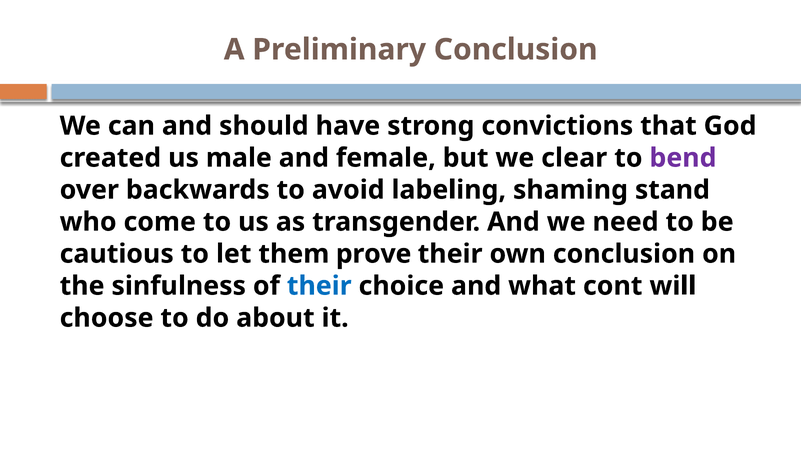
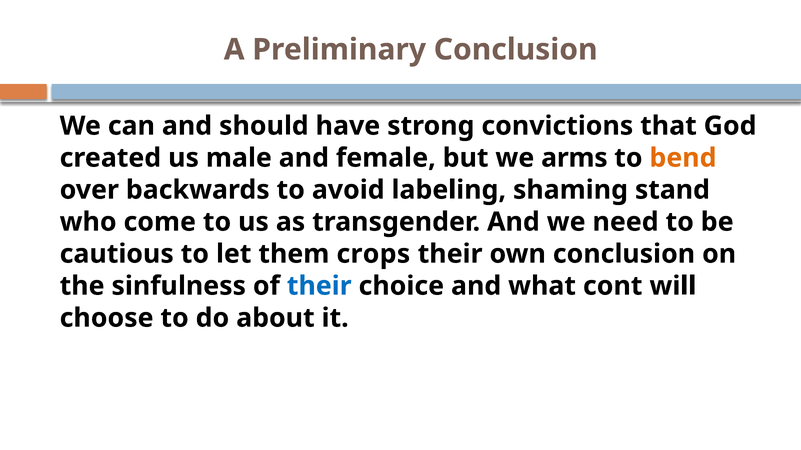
clear: clear -> arms
bend colour: purple -> orange
prove: prove -> crops
